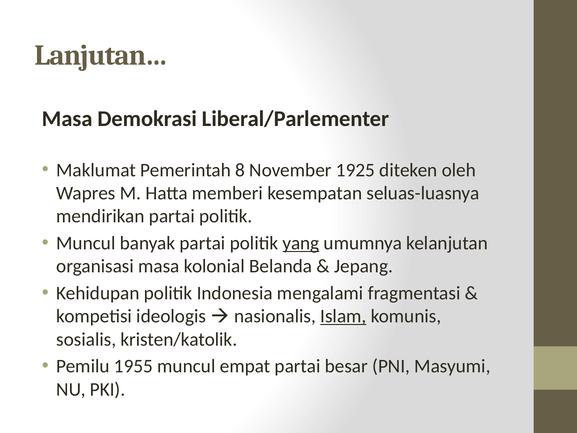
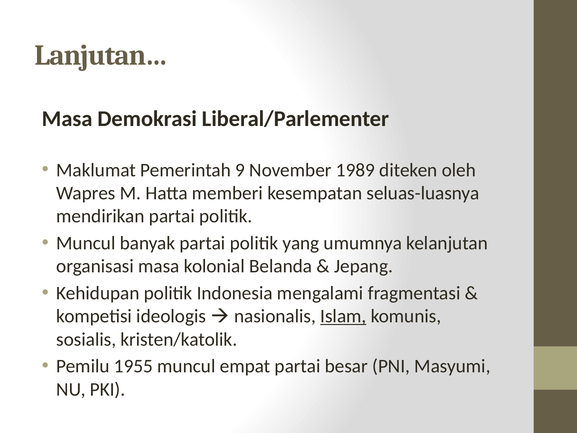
8: 8 -> 9
1925: 1925 -> 1989
yang underline: present -> none
